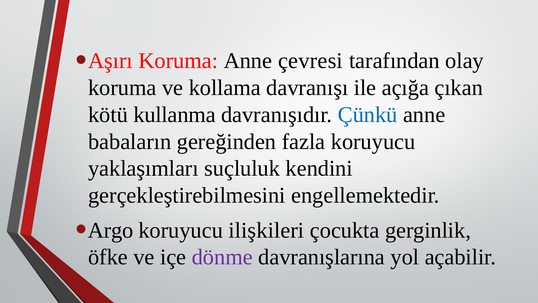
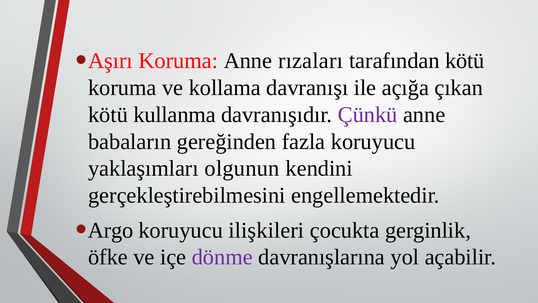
çevresi: çevresi -> rızaları
tarafından olay: olay -> kötü
Çünkü colour: blue -> purple
suçluluk: suçluluk -> olgunun
